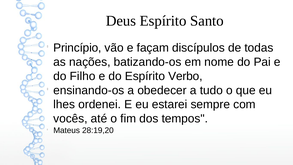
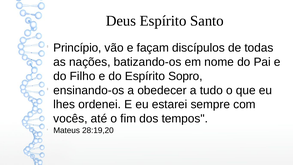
Verbo: Verbo -> Sopro
